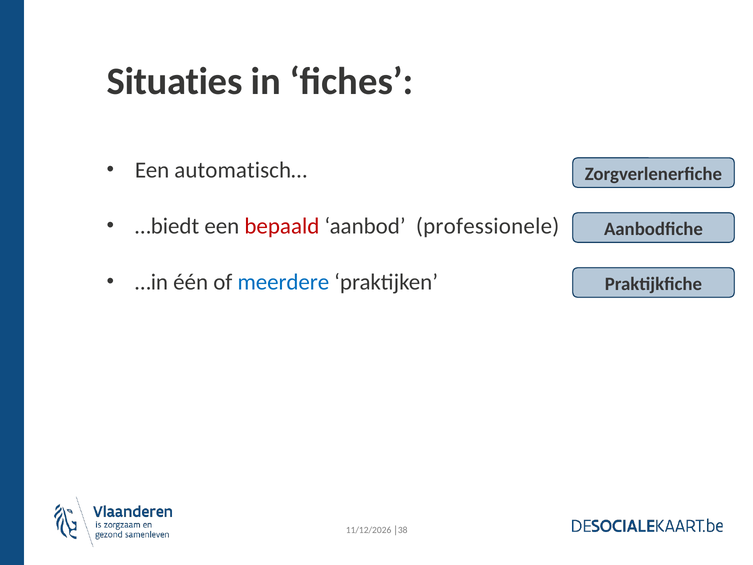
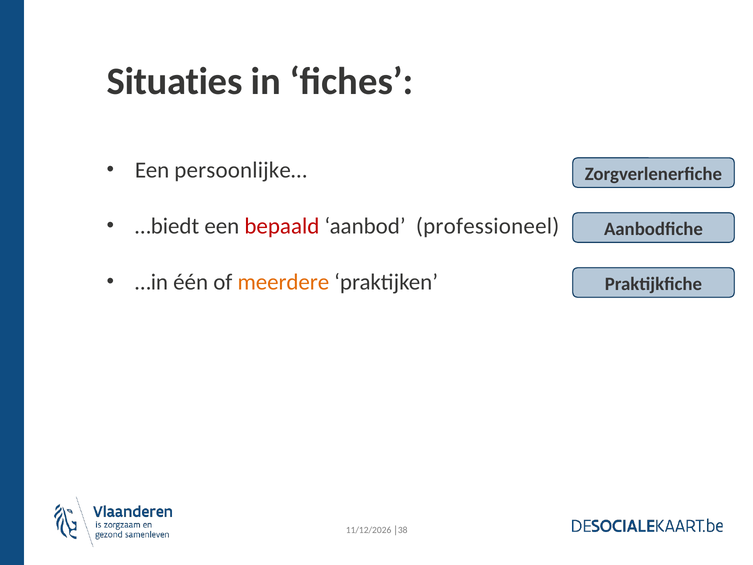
automatisch…: automatisch… -> persoonlijke…
professionele: professionele -> professioneel
meerdere colour: blue -> orange
